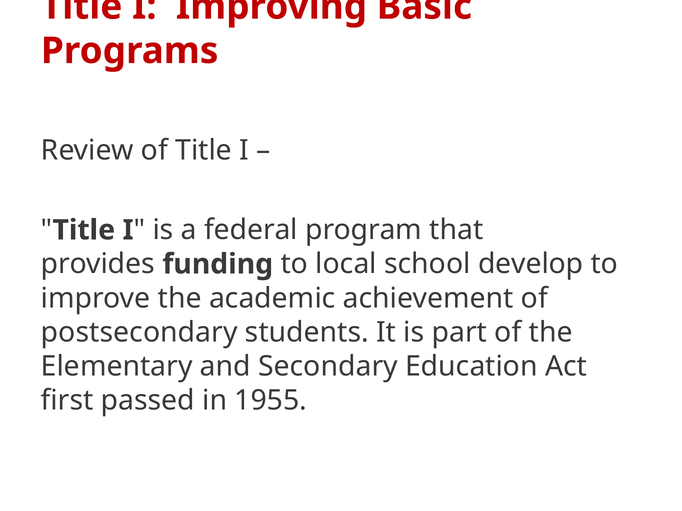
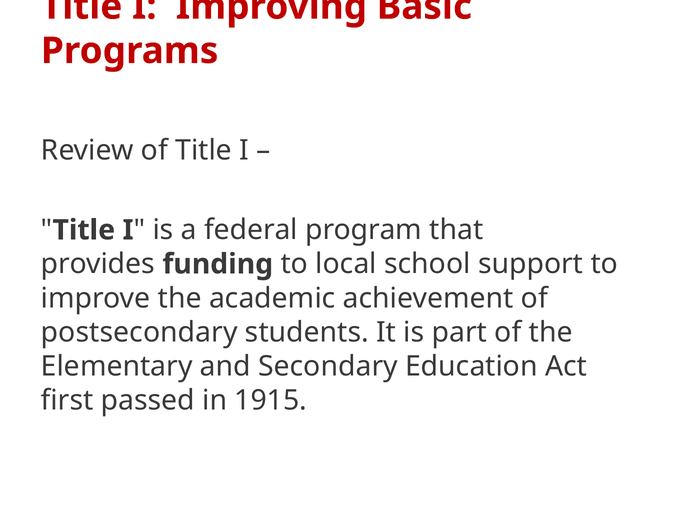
develop: develop -> support
1955: 1955 -> 1915
